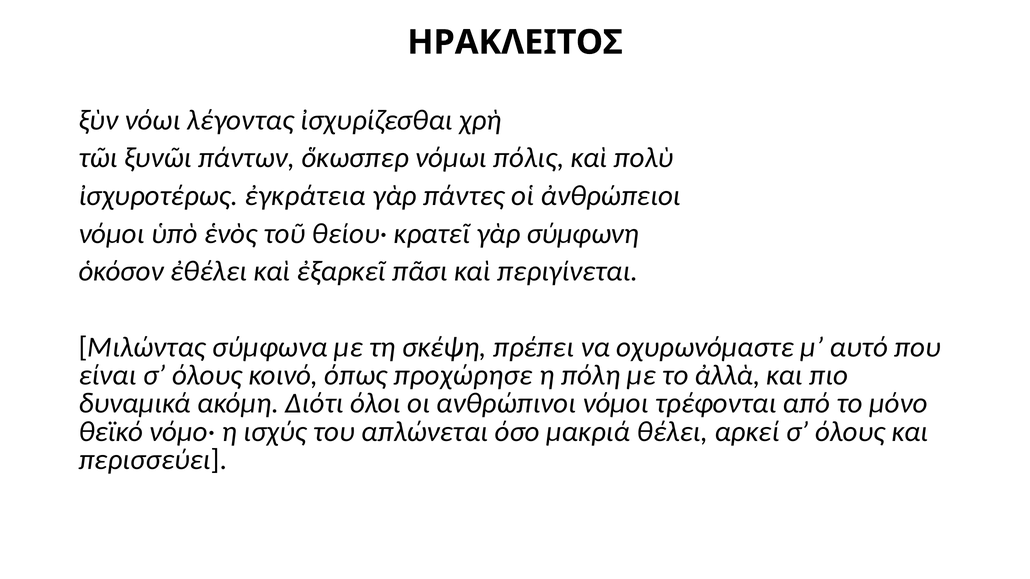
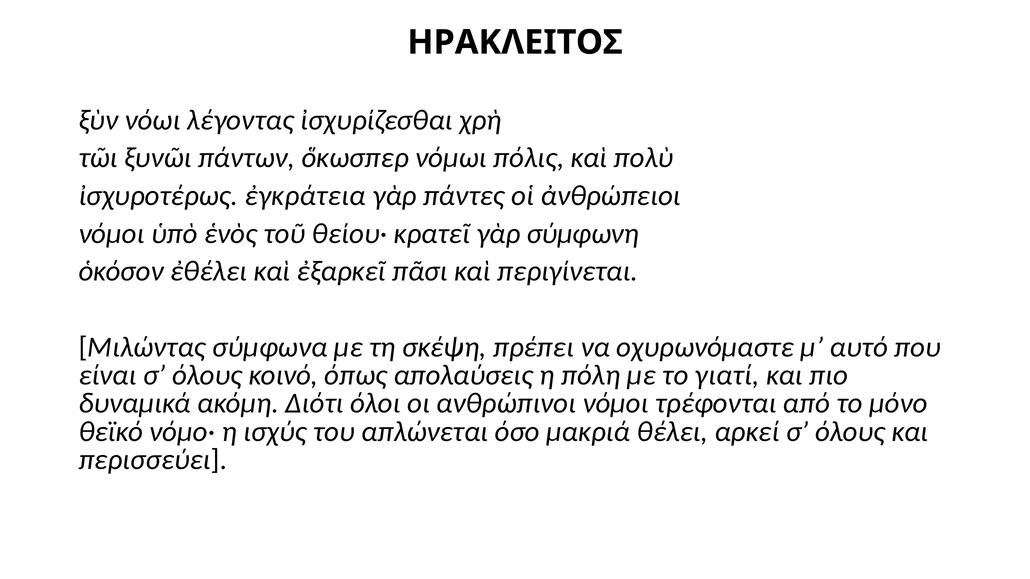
προχώρησε: προχώρησε -> απολαύσεις
ἀλλὰ: ἀλλὰ -> γιατί
